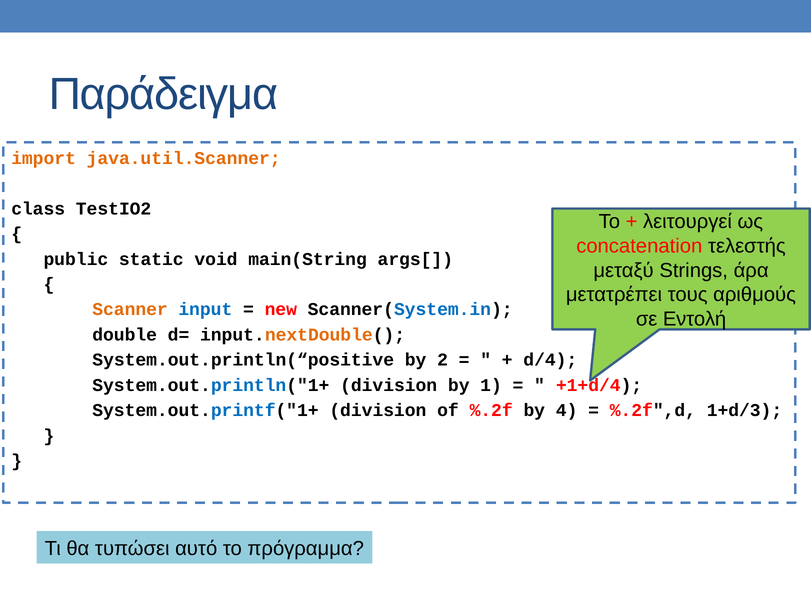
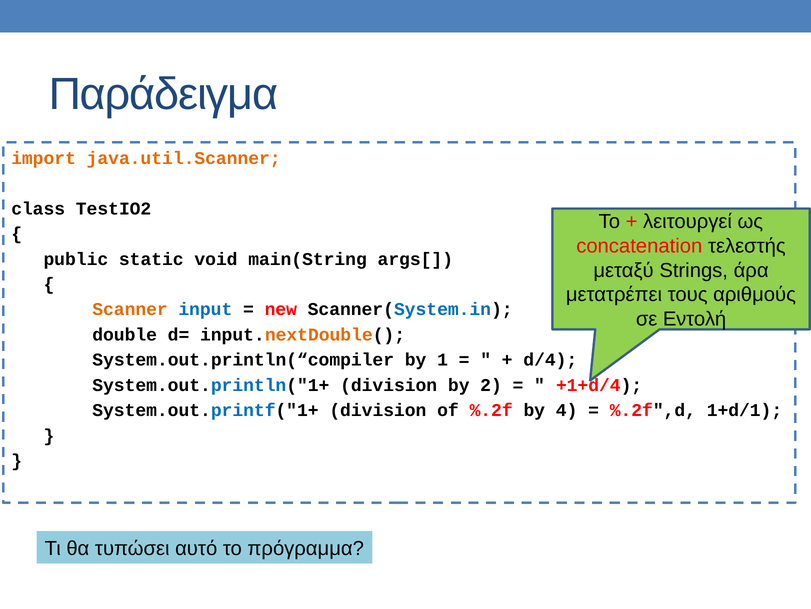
System.out.println(“positive: System.out.println(“positive -> System.out.println(“compiler
2: 2 -> 1
1: 1 -> 2
1+d/3: 1+d/3 -> 1+d/1
